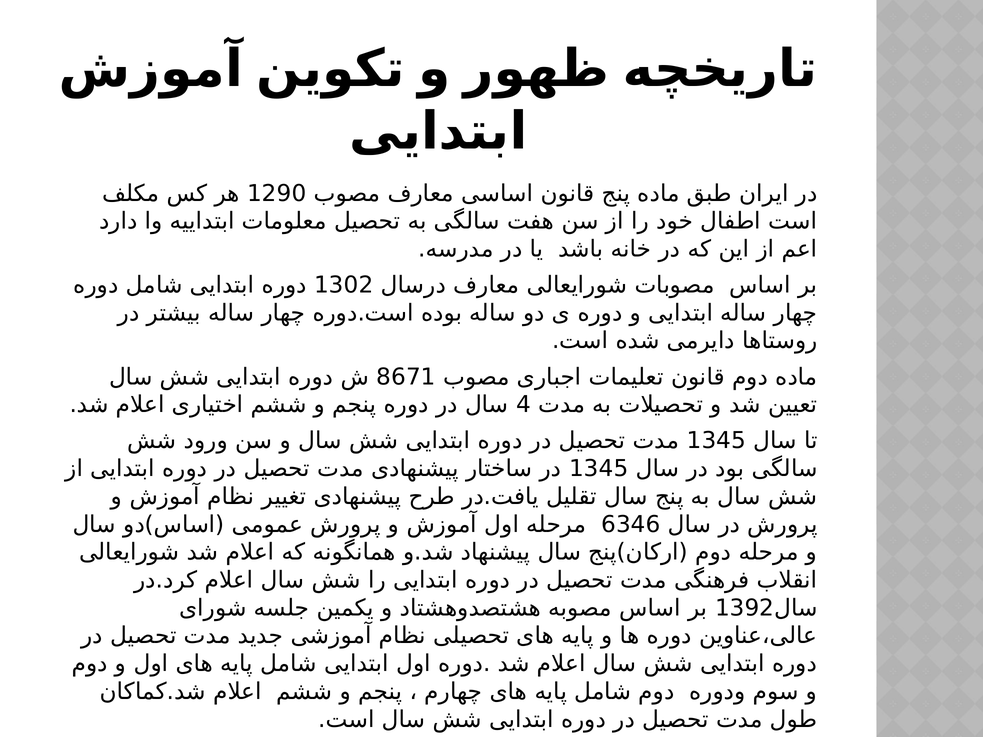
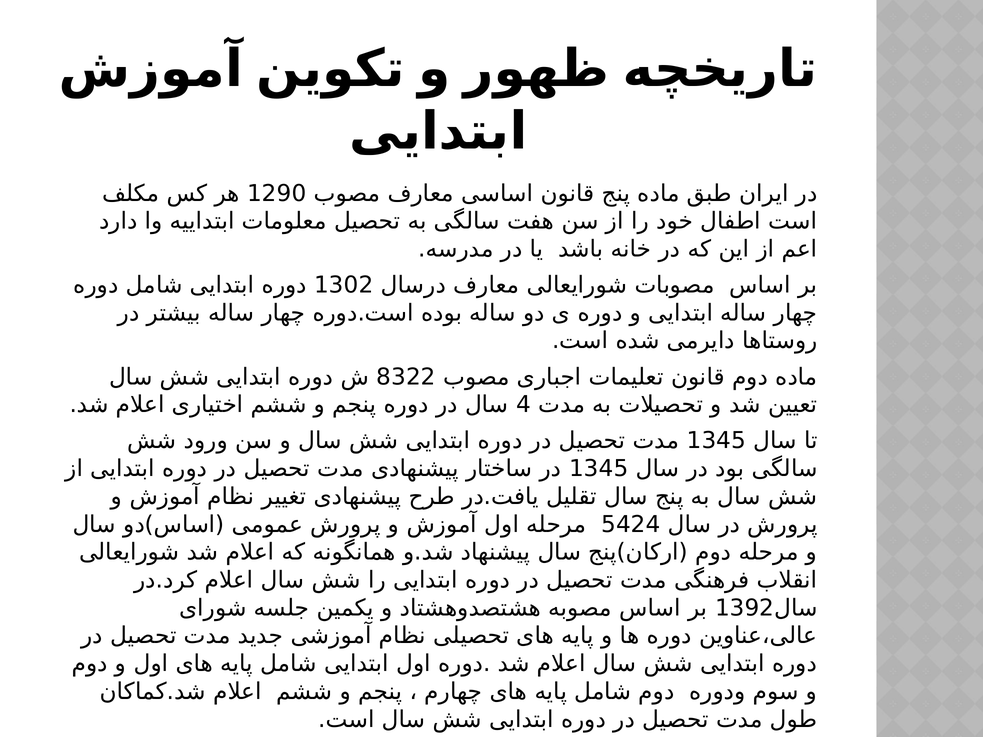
8671: 8671 -> 8322
6346: 6346 -> 5424
